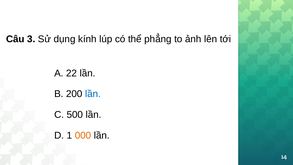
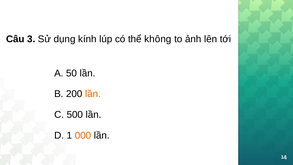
phẳng: phẳng -> không
22: 22 -> 50
lần at (93, 94) colour: blue -> orange
